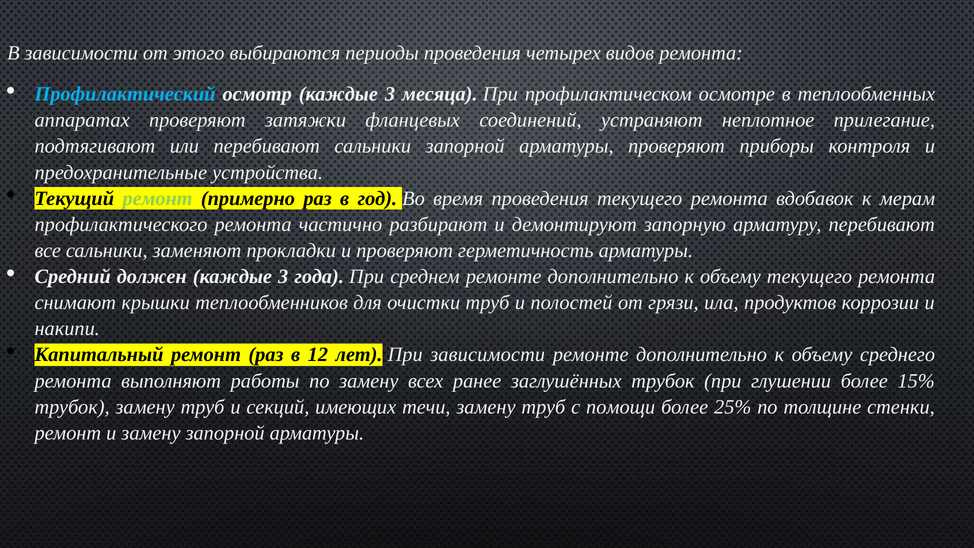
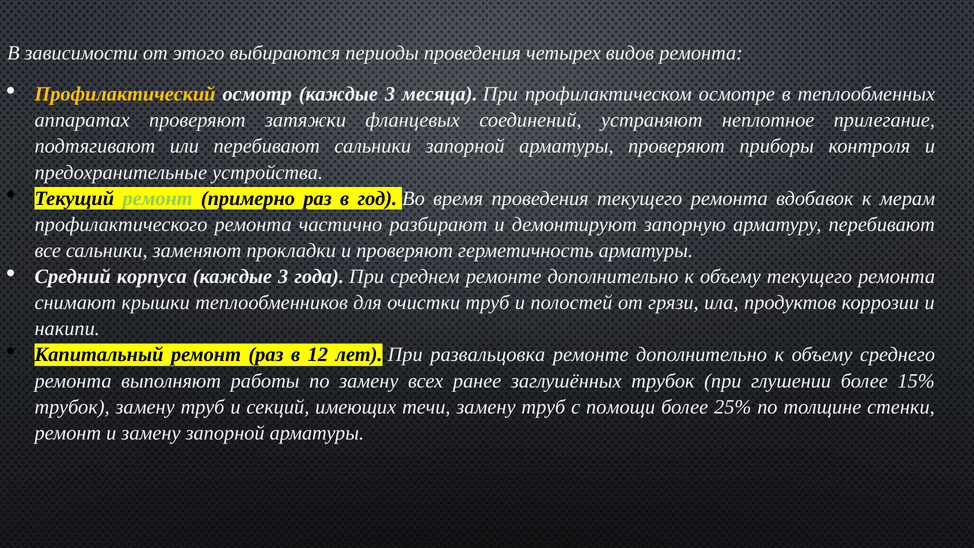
Профилактический colour: light blue -> yellow
должен: должен -> корпуса
При зависимости: зависимости -> развальцовка
